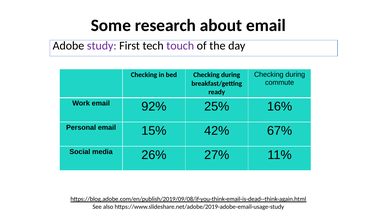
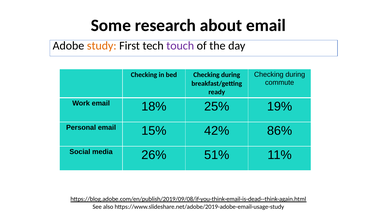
study colour: purple -> orange
92%: 92% -> 18%
16%: 16% -> 19%
67%: 67% -> 86%
27%: 27% -> 51%
